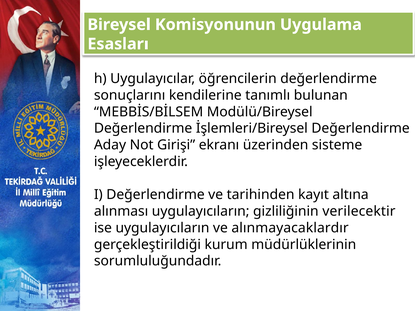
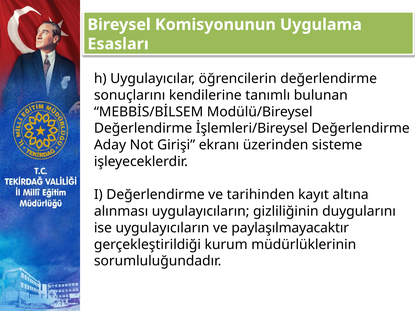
verilecektir: verilecektir -> duygularını
alınmayacaklardır: alınmayacaklardır -> paylaşılmayacaktır
